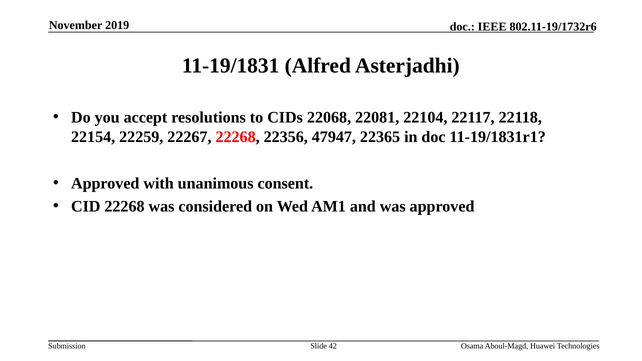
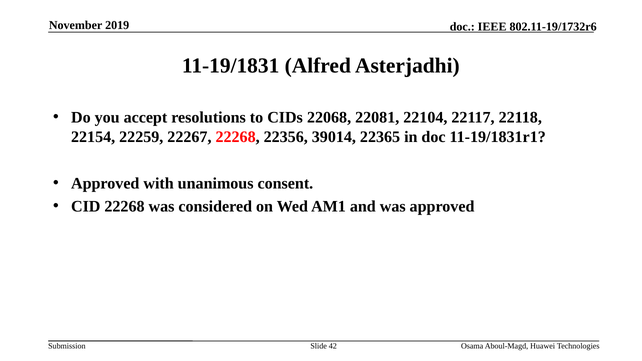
47947: 47947 -> 39014
